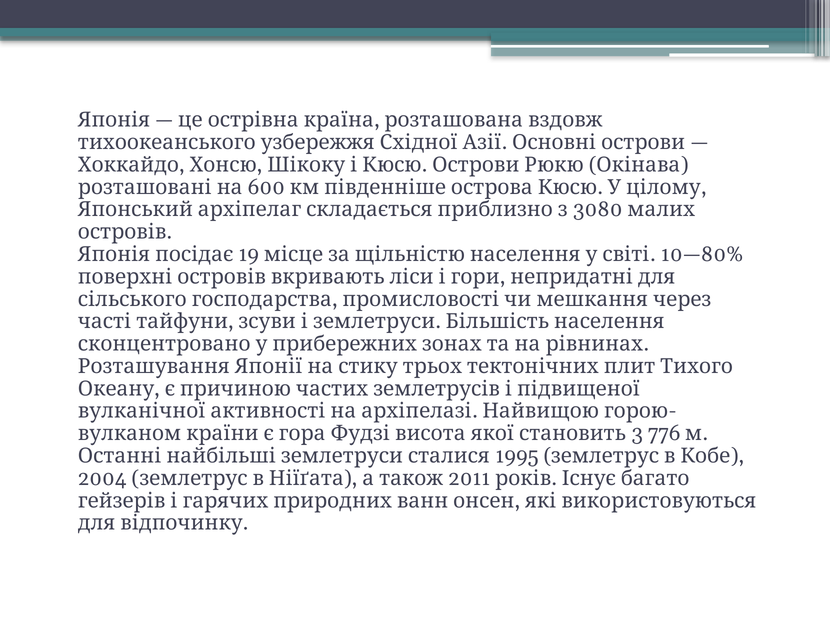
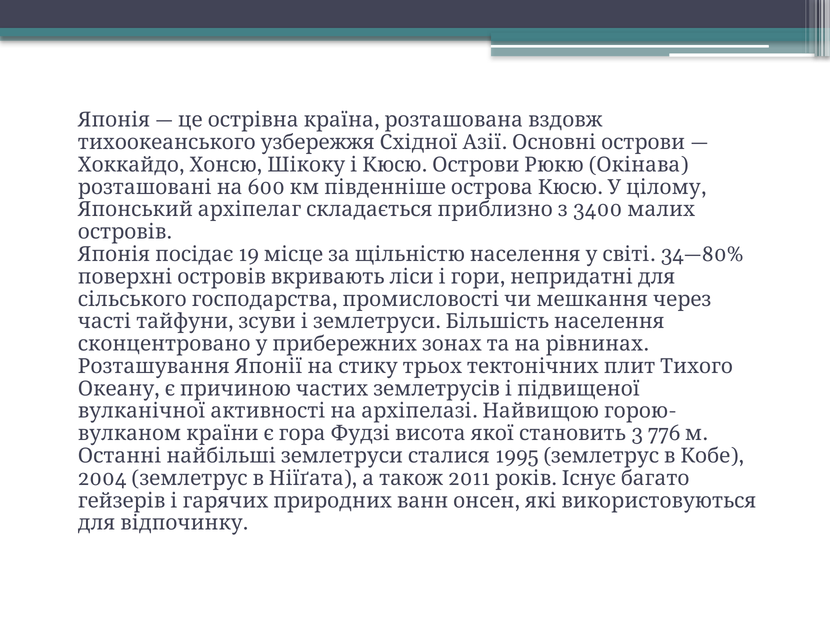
3080: 3080 -> 3400
10—80%: 10—80% -> 34—80%
